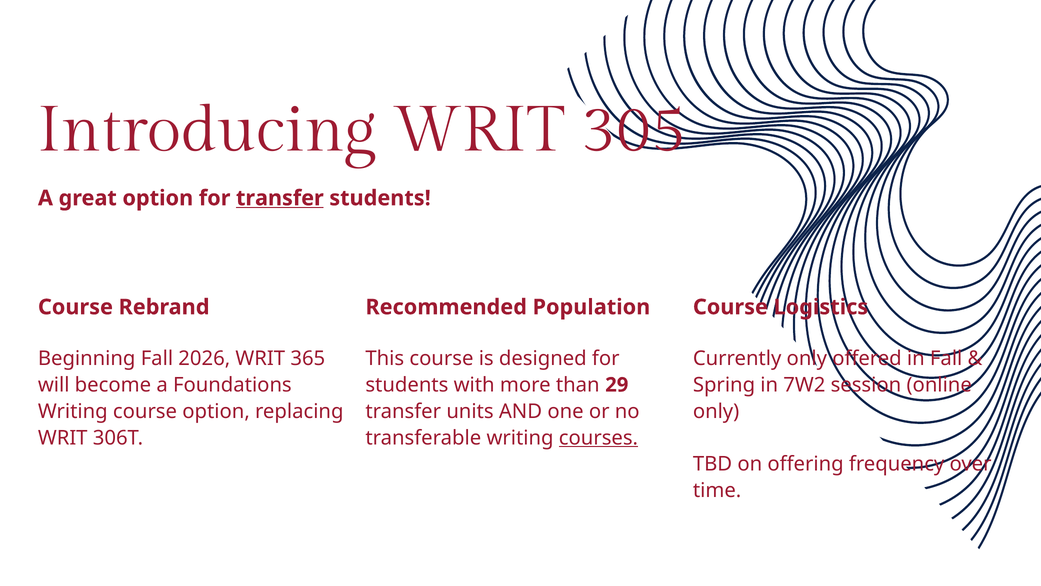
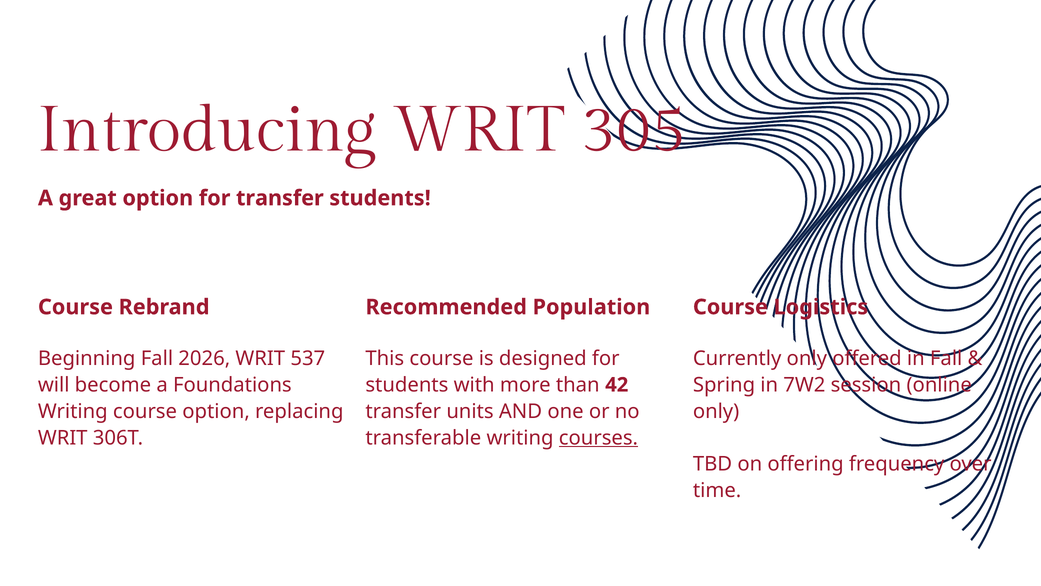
transfer at (280, 198) underline: present -> none
365: 365 -> 537
29: 29 -> 42
